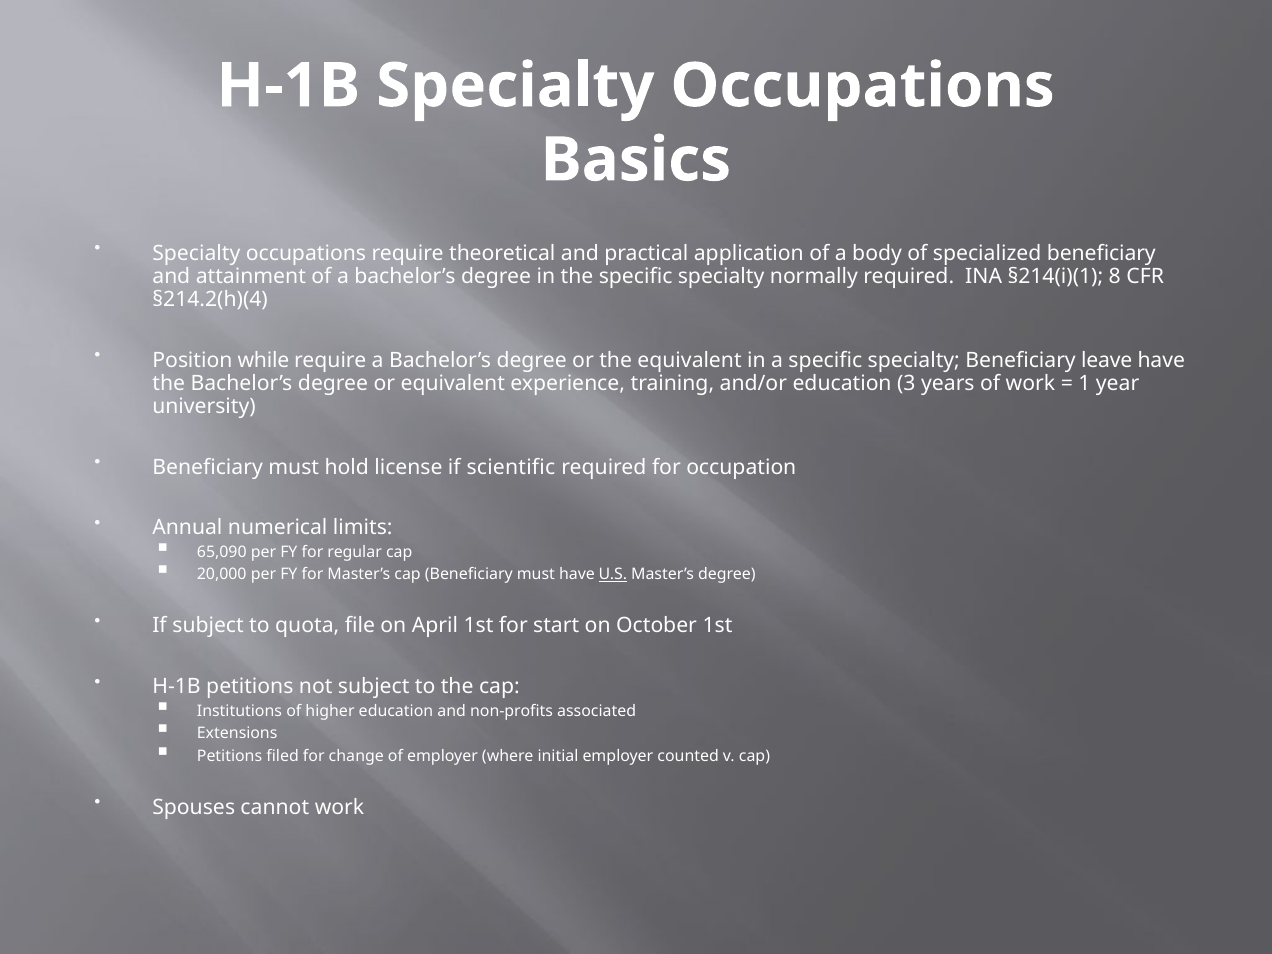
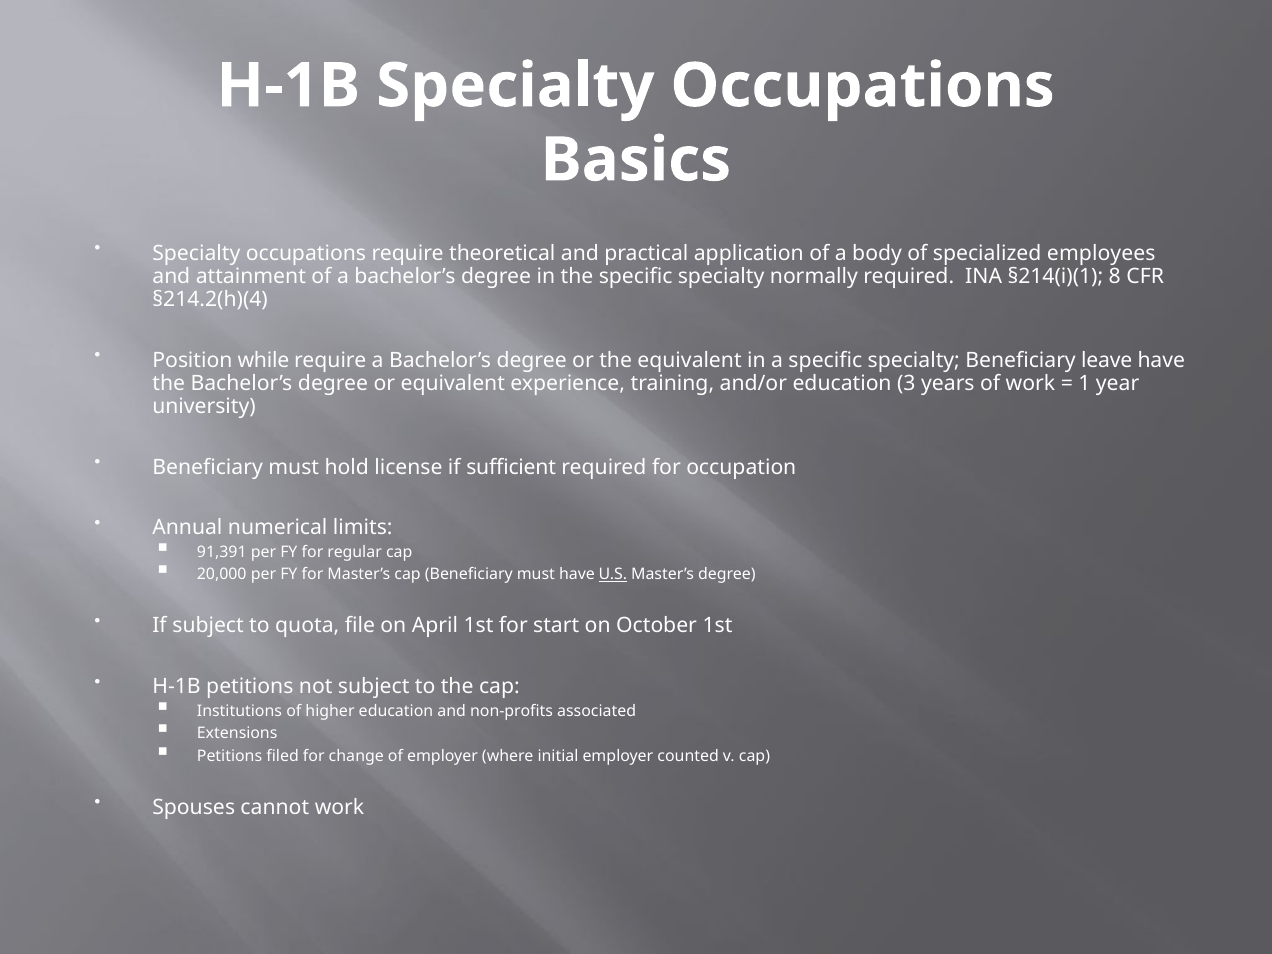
specialized beneficiary: beneficiary -> employees
scientific: scientific -> sufficient
65,090: 65,090 -> 91,391
